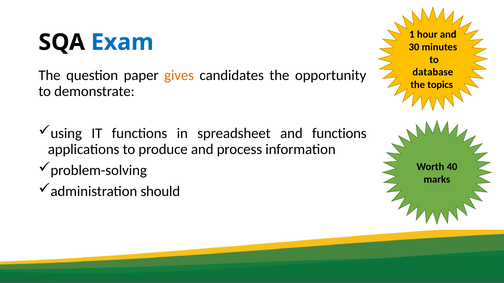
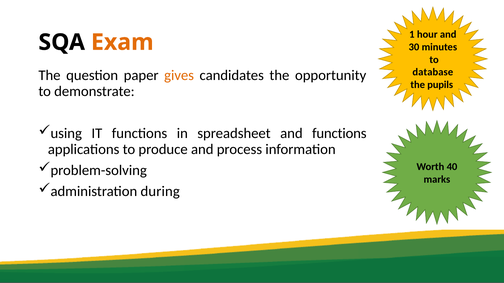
Exam colour: blue -> orange
topics: topics -> pupils
should: should -> during
